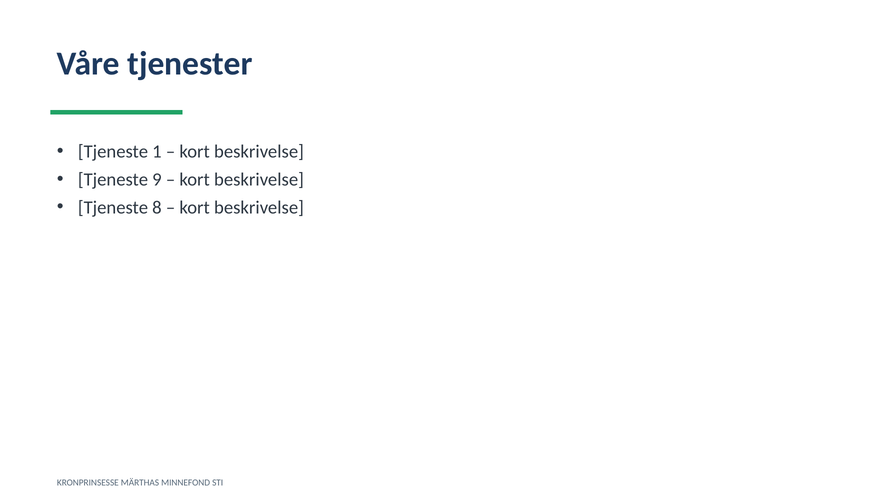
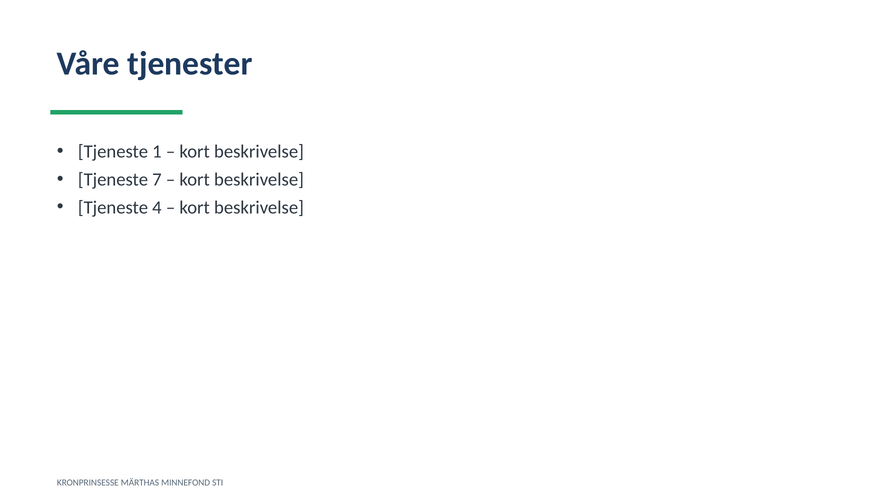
9: 9 -> 7
8: 8 -> 4
